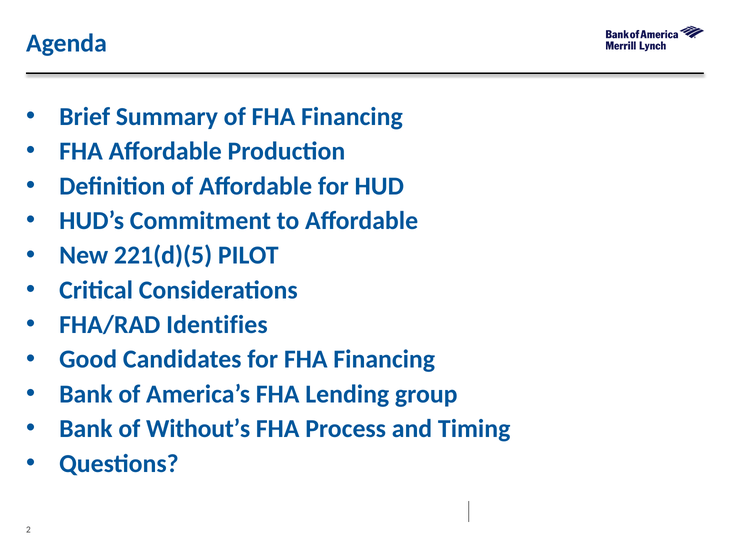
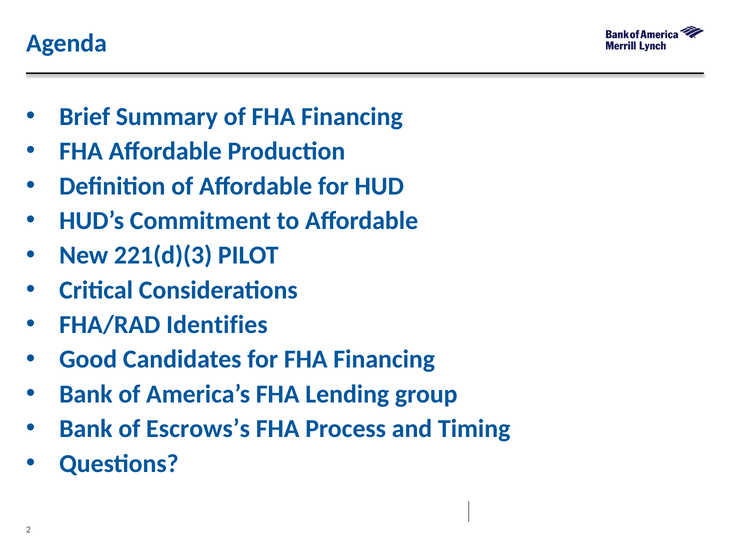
221(d)(5: 221(d)(5 -> 221(d)(3
Without’s: Without’s -> Escrows’s
